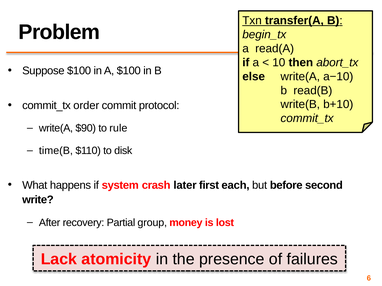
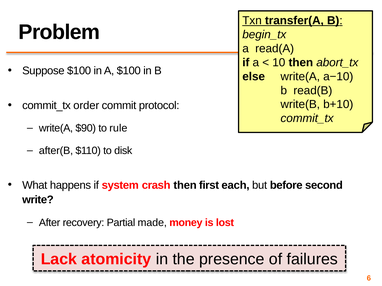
time(B: time(B -> after(B
crash later: later -> then
group: group -> made
